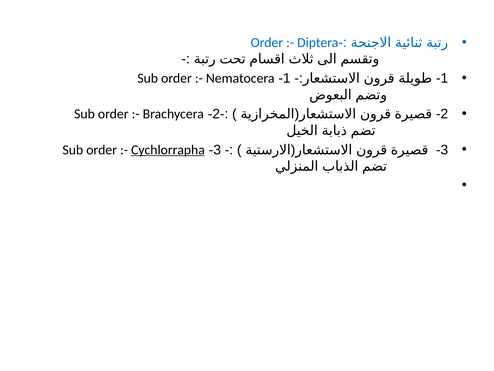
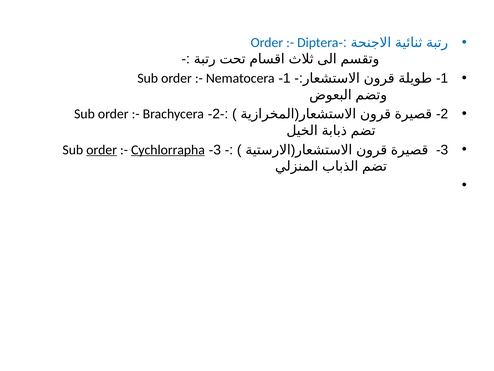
order at (102, 150) underline: none -> present
